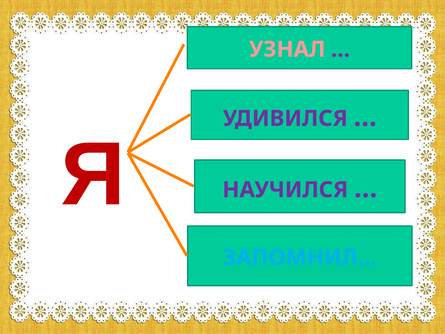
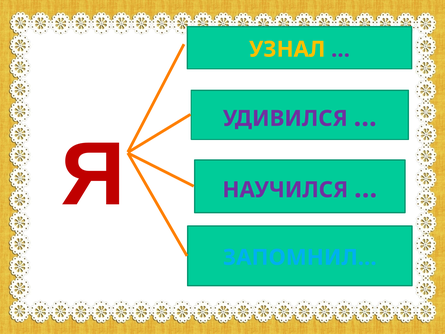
УЗНАЛ colour: pink -> yellow
